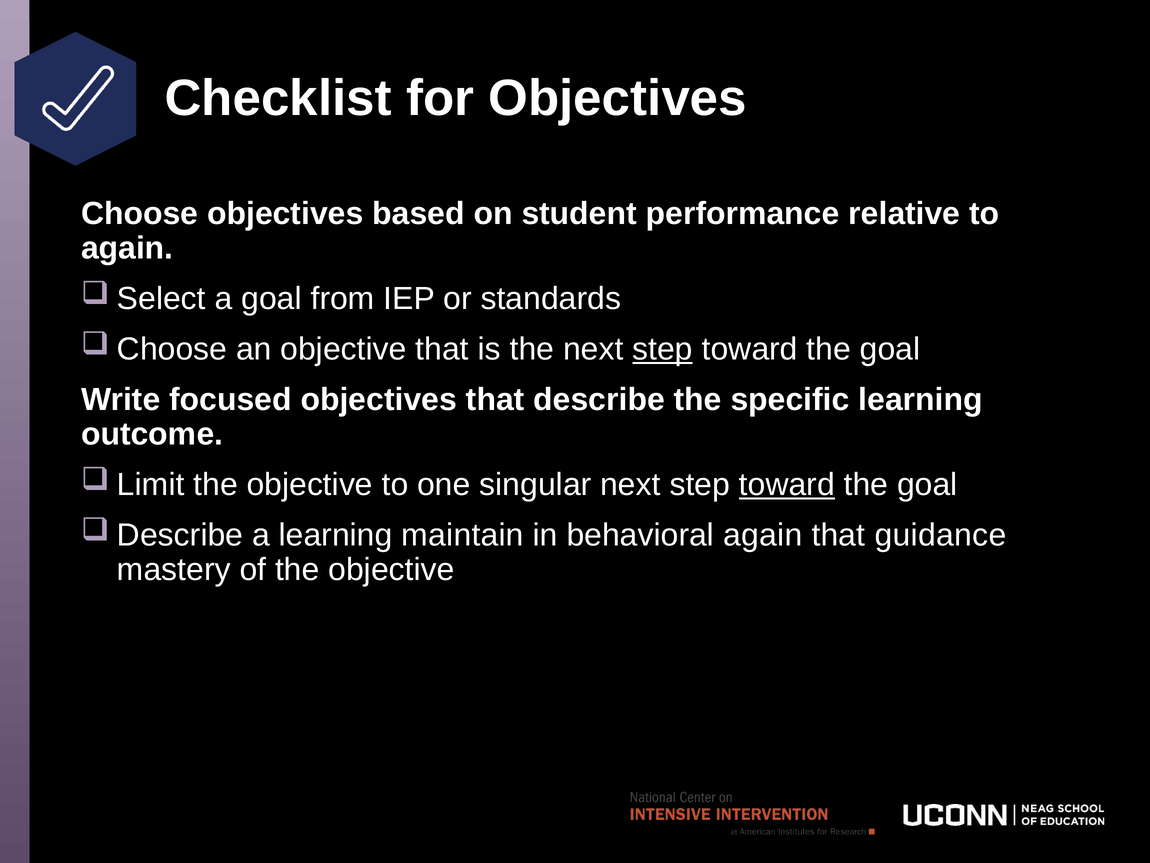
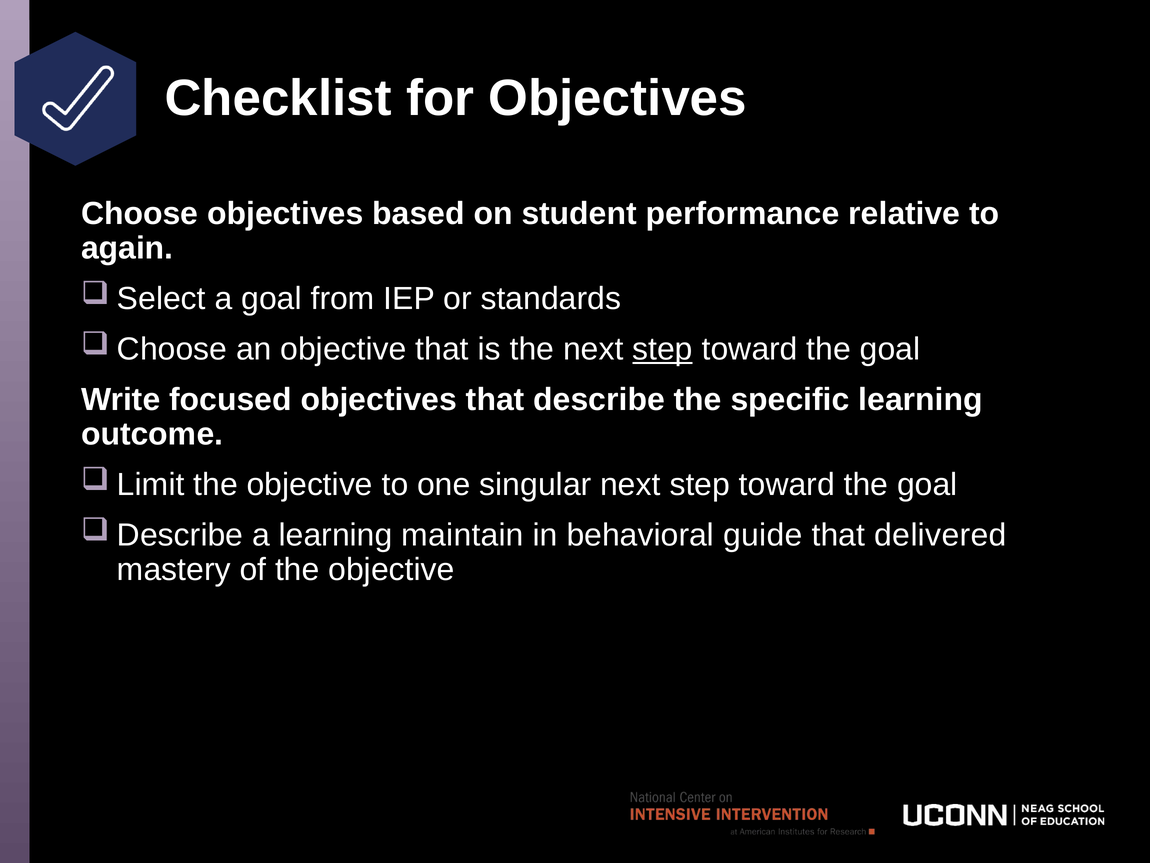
toward at (787, 484) underline: present -> none
behavioral again: again -> guide
guidance: guidance -> delivered
